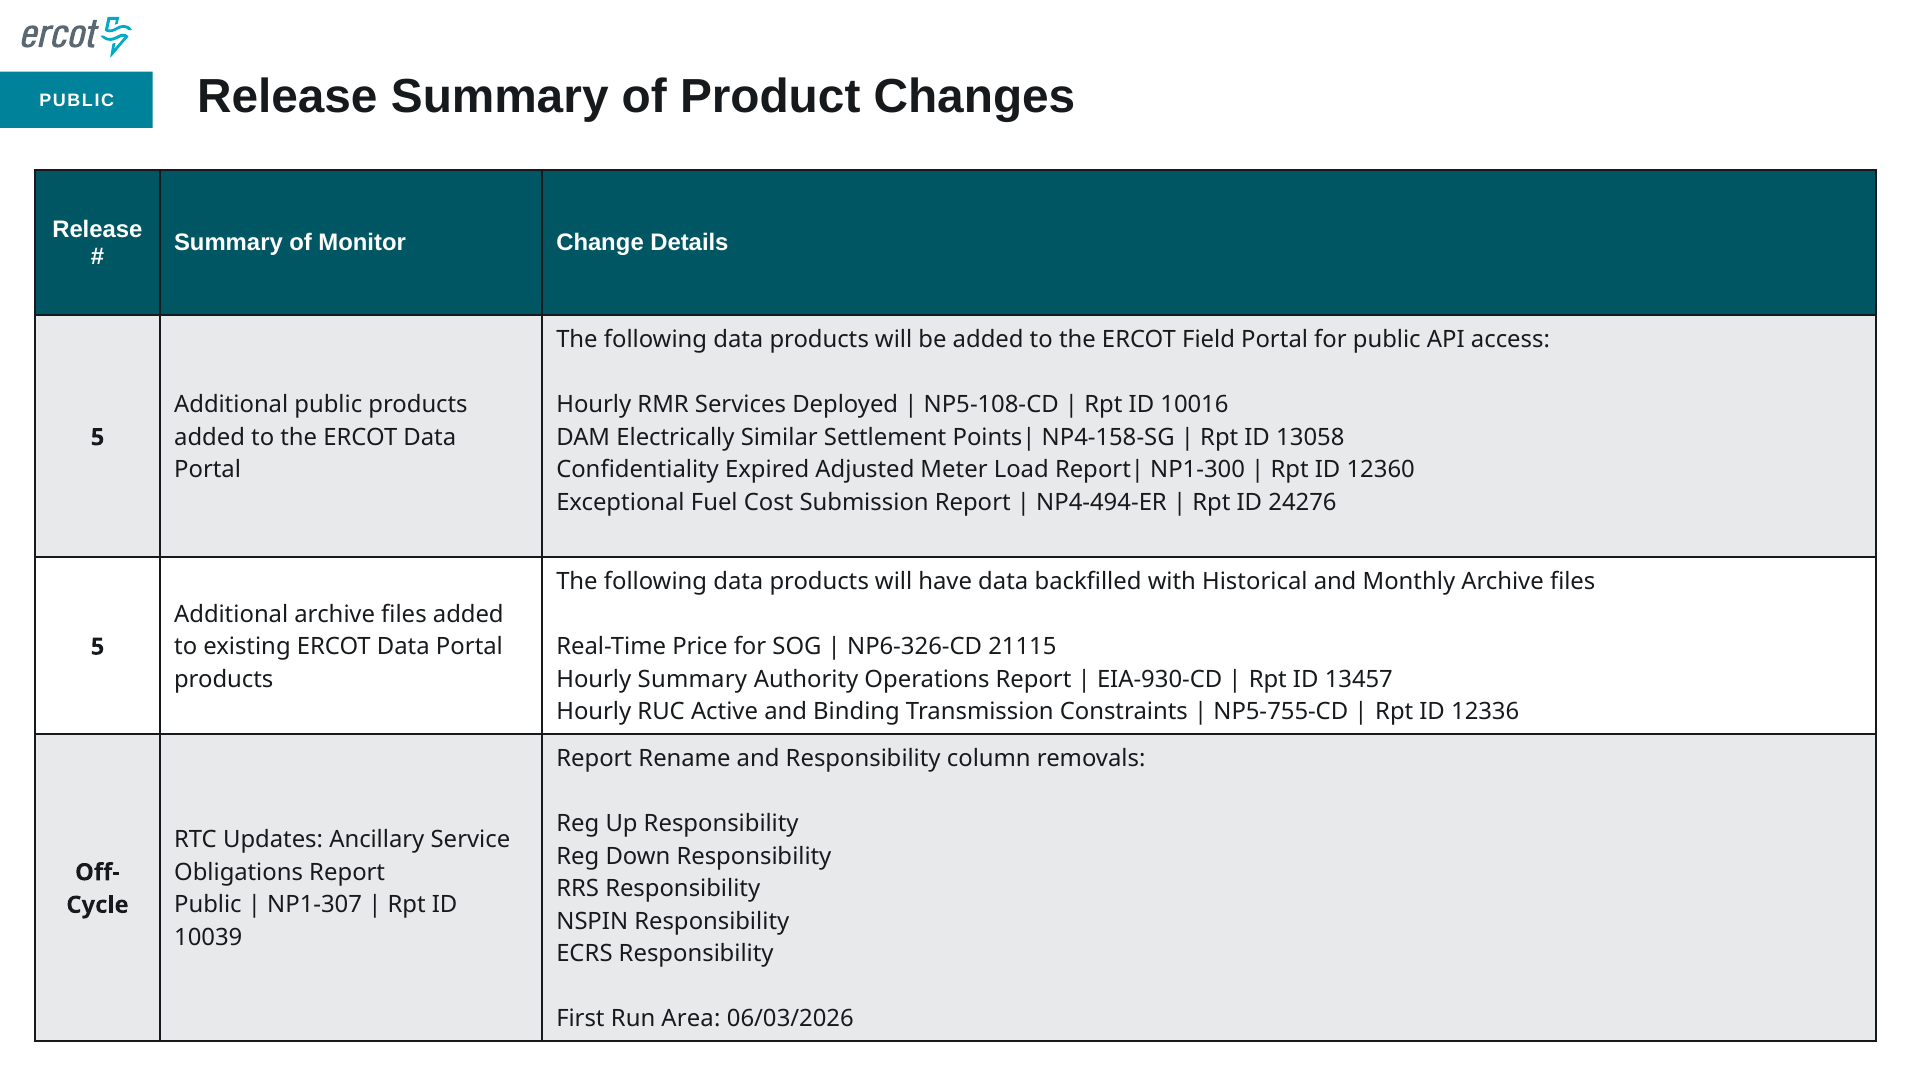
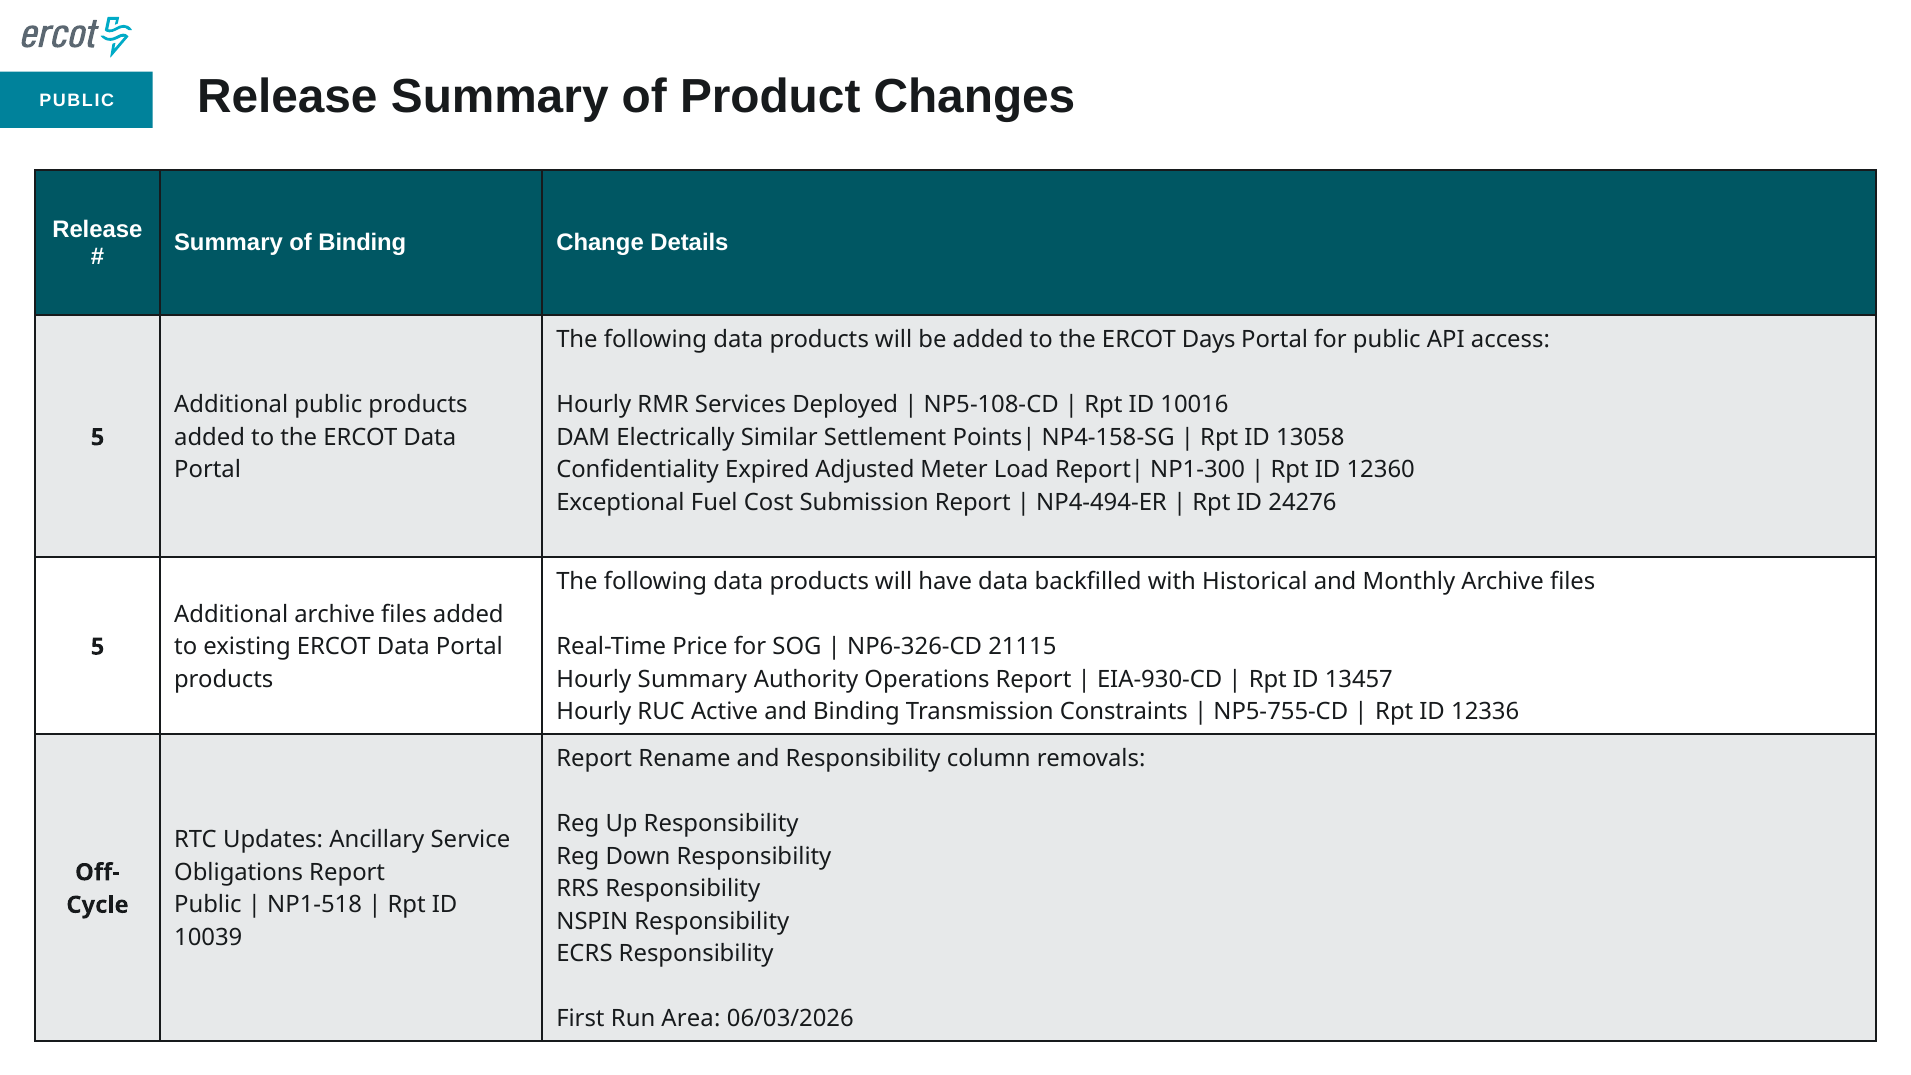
of Monitor: Monitor -> Binding
Field: Field -> Days
NP1-307: NP1-307 -> NP1-518
